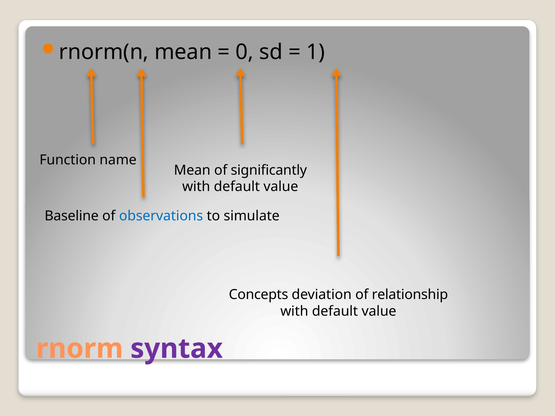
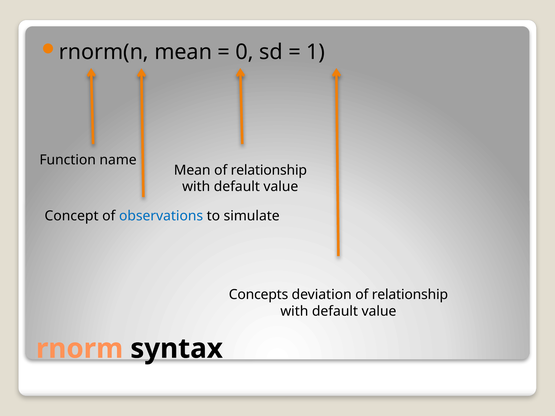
Mean of significantly: significantly -> relationship
Baseline: Baseline -> Concept
syntax colour: purple -> black
